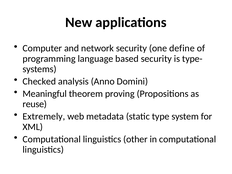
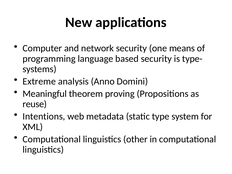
define: define -> means
Checked: Checked -> Extreme
Extremely: Extremely -> Intentions
